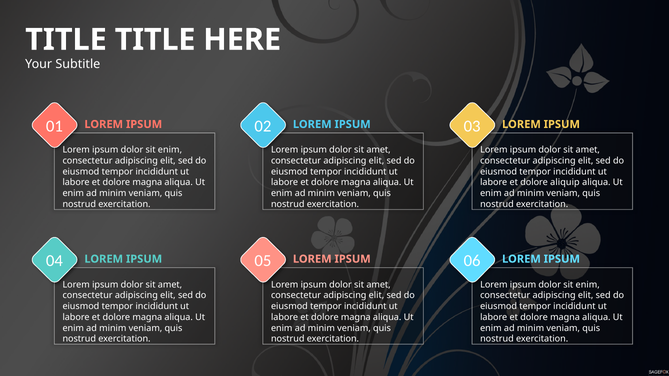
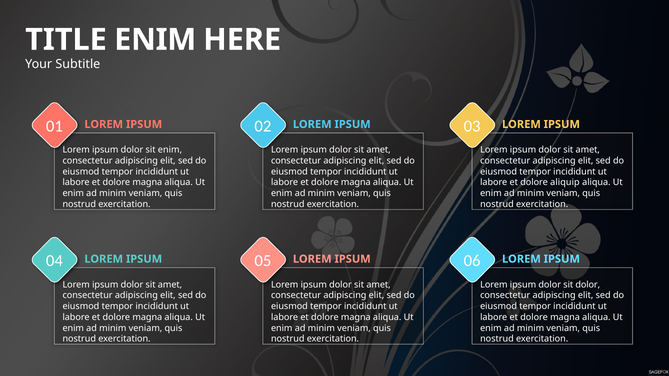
TITLE at (155, 40): TITLE -> ENIM
enim at (588, 285): enim -> dolor
